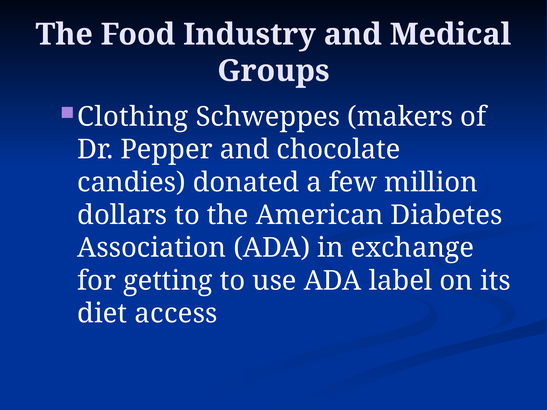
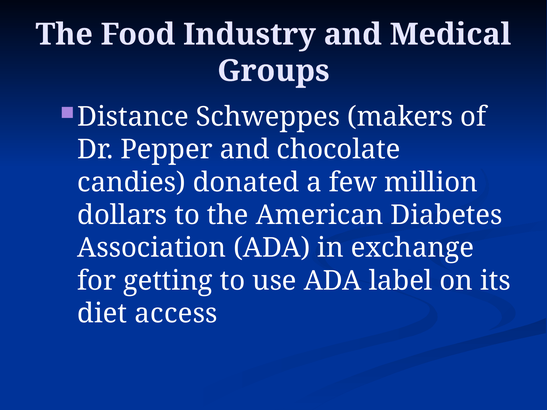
Clothing: Clothing -> Distance
